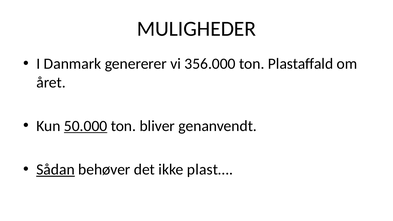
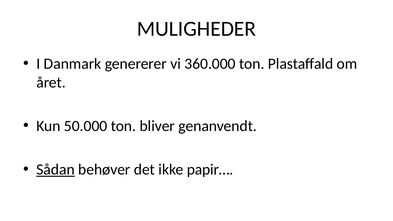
356.000: 356.000 -> 360.000
50.000 underline: present -> none
plast…: plast… -> papir…
